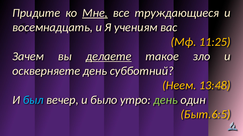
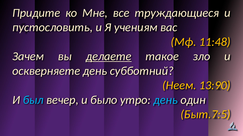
Мне underline: present -> none
восемнадцать: восемнадцать -> пустословить
11:25: 11:25 -> 11:48
13:48: 13:48 -> 13:90
день at (166, 100) colour: light green -> light blue
Быт.6:5: Быт.6:5 -> Быт.7:5
